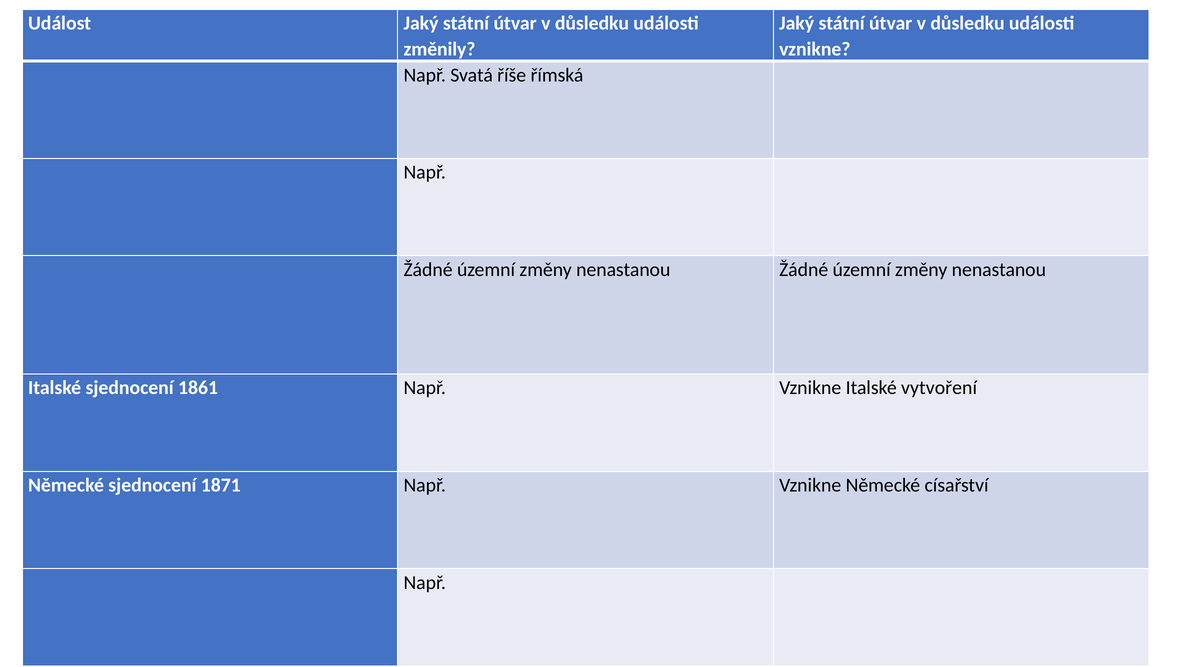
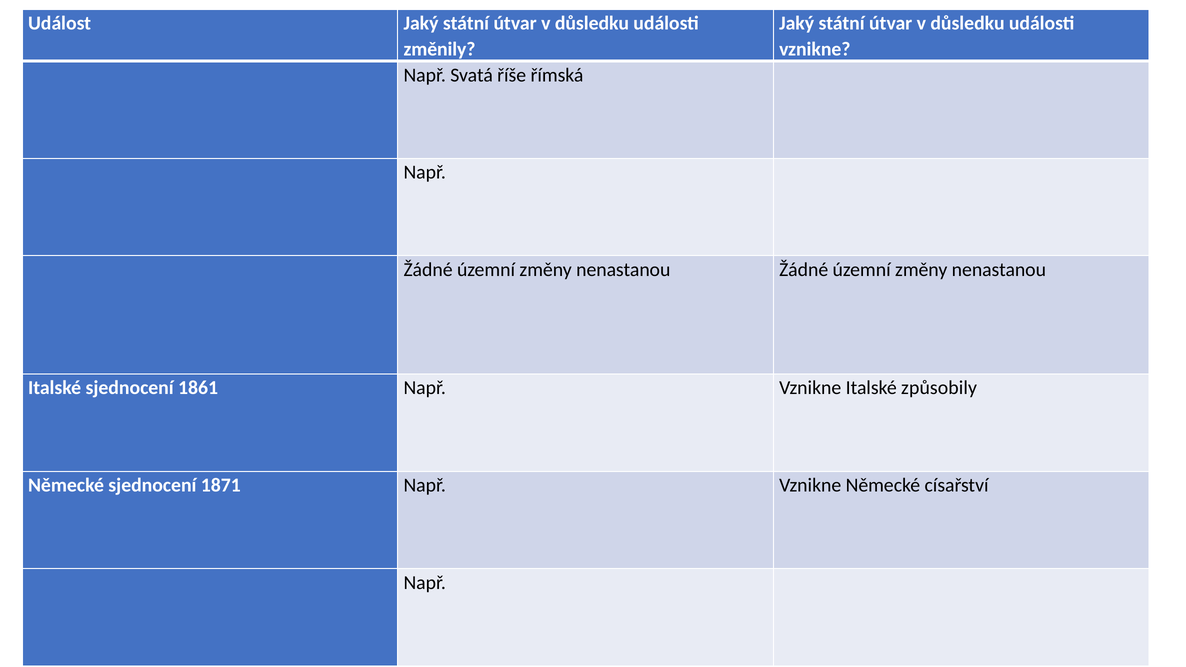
vytvoření: vytvoření -> způsobily
